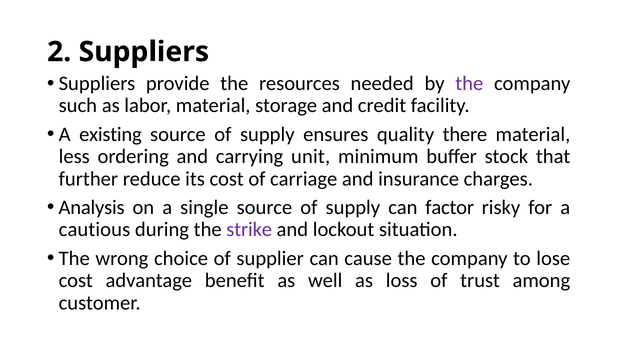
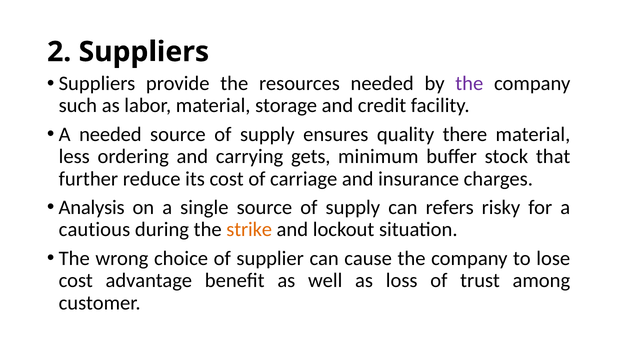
A existing: existing -> needed
unit: unit -> gets
factor: factor -> refers
strike colour: purple -> orange
